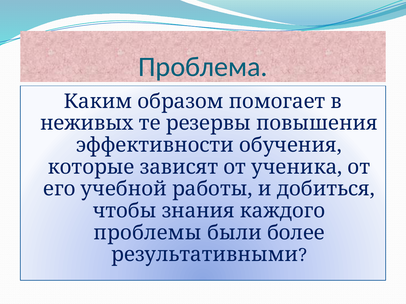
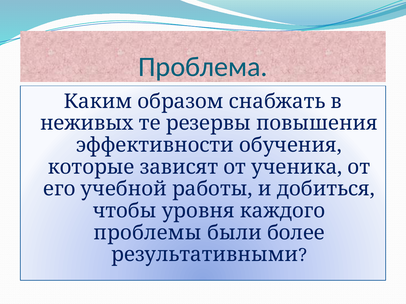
помогает: помогает -> снабжать
знания: знания -> уровня
